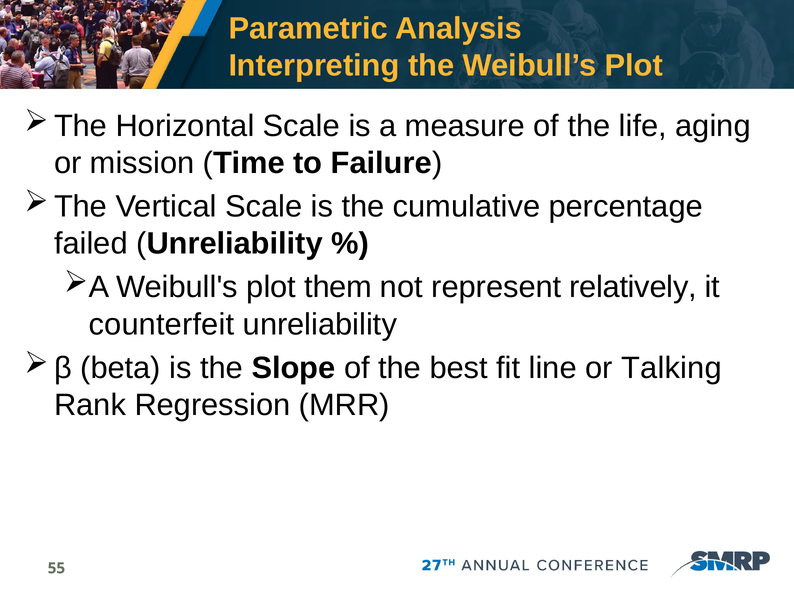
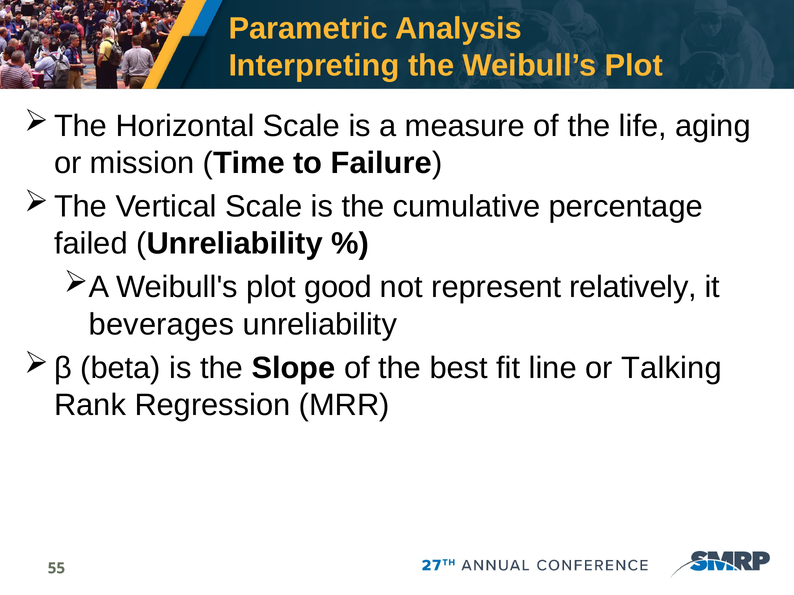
them: them -> good
counterfeit: counterfeit -> beverages
